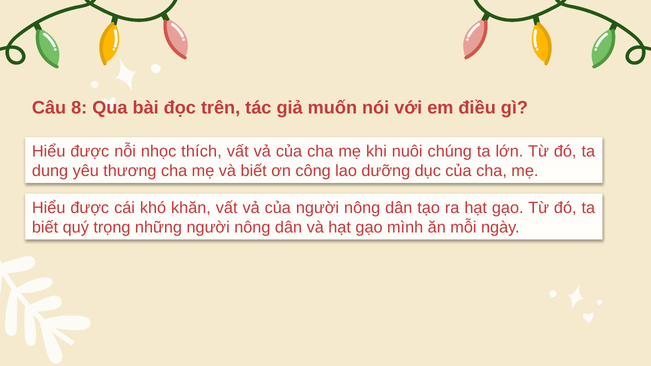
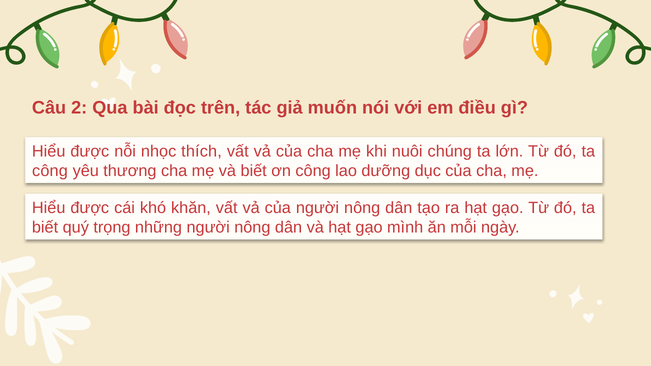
8: 8 -> 2
dung at (50, 171): dung -> công
